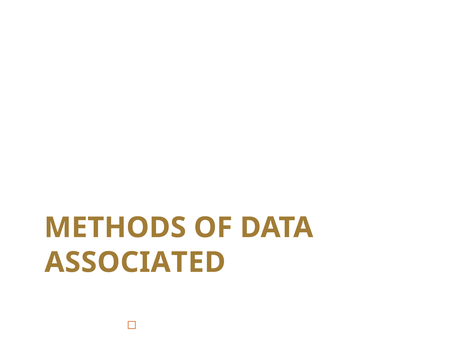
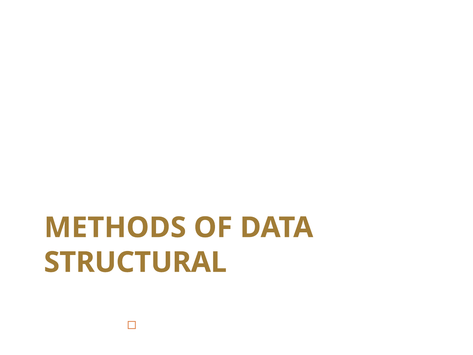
ASSOCIATED: ASSOCIATED -> STRUCTURAL
